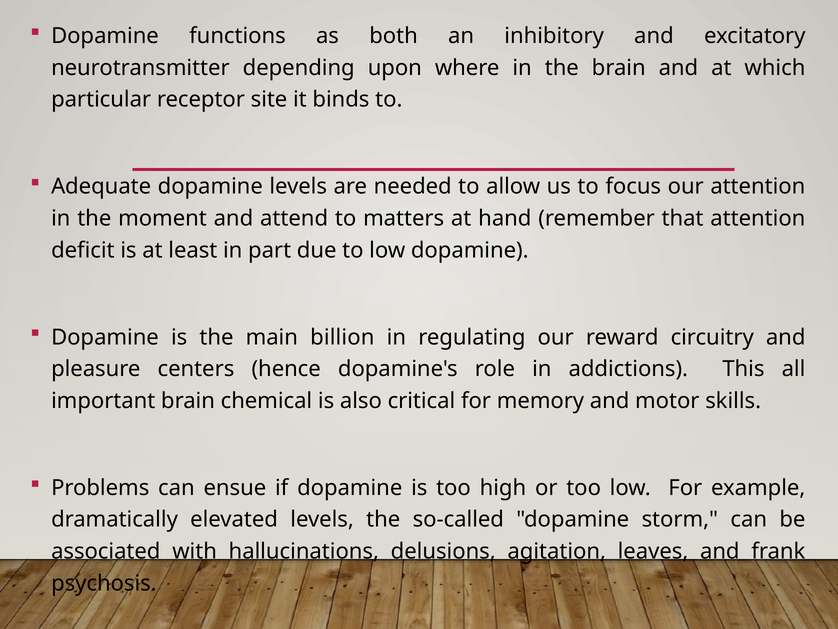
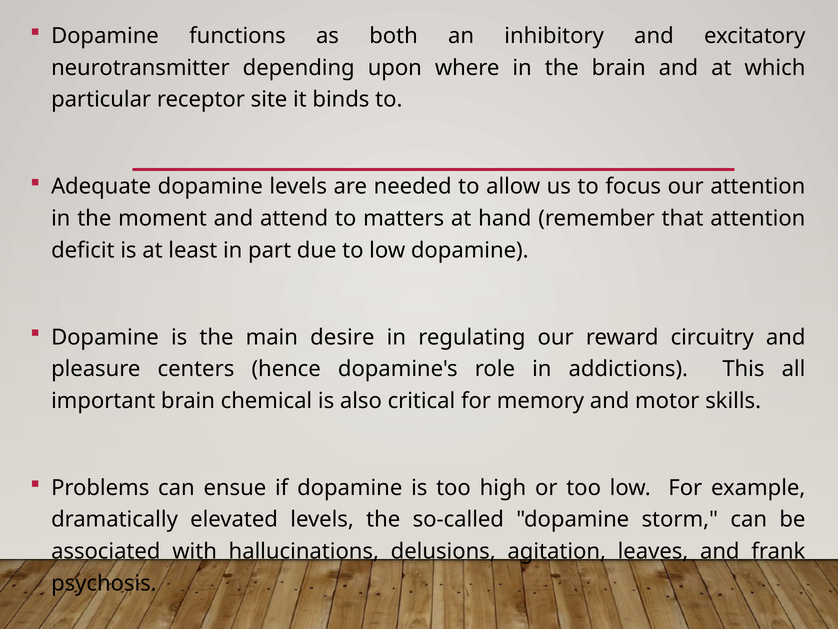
billion: billion -> desire
